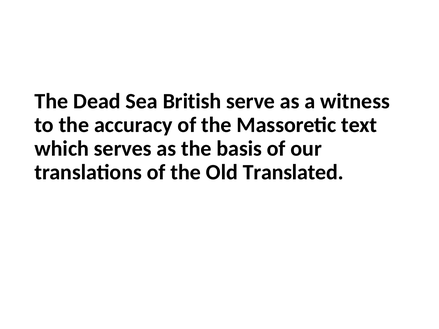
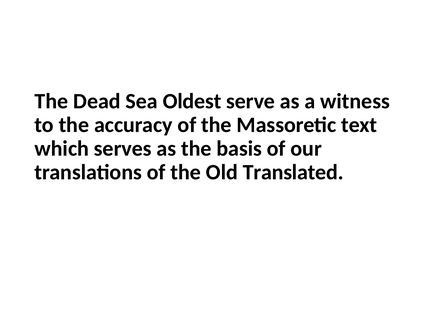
British: British -> Oldest
